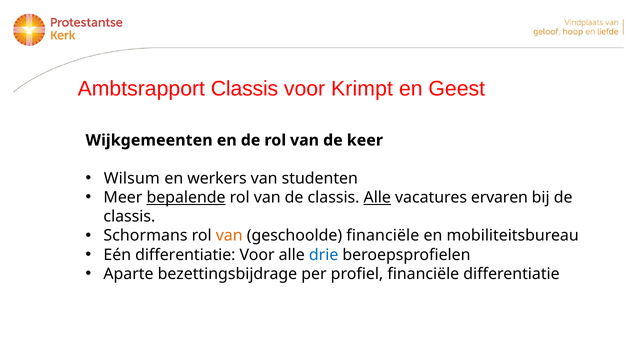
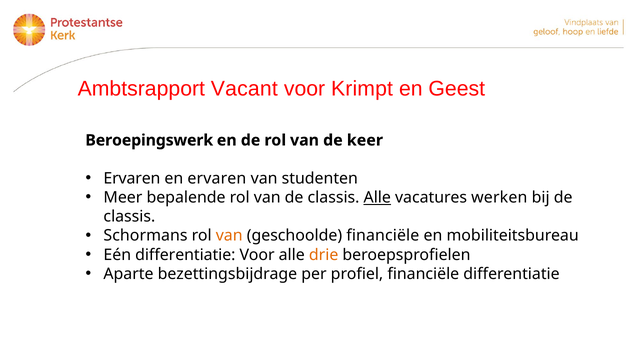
Ambtsrapport Classis: Classis -> Vacant
Wijkgemeenten: Wijkgemeenten -> Beroepingswerk
Wilsum at (132, 178): Wilsum -> Ervaren
en werkers: werkers -> ervaren
bepalende underline: present -> none
ervaren: ervaren -> werken
drie colour: blue -> orange
